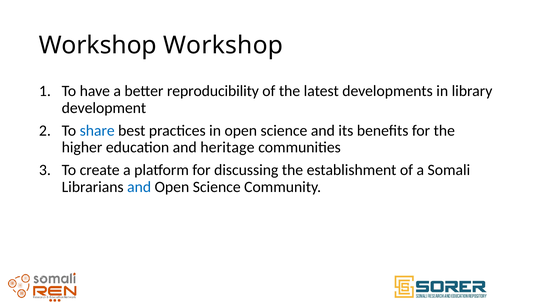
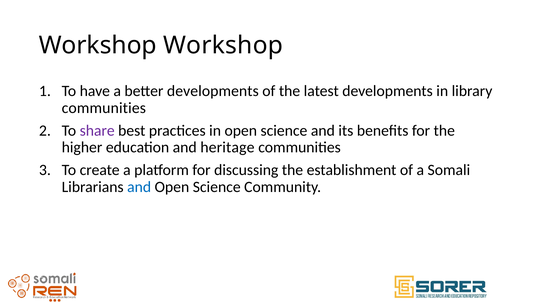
better reproducibility: reproducibility -> developments
development at (104, 108): development -> communities
share colour: blue -> purple
